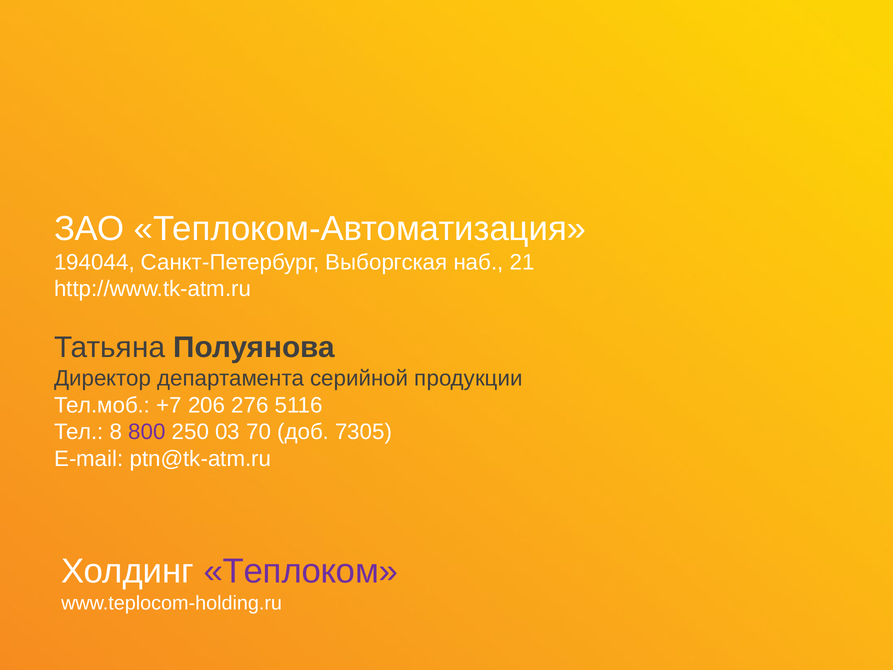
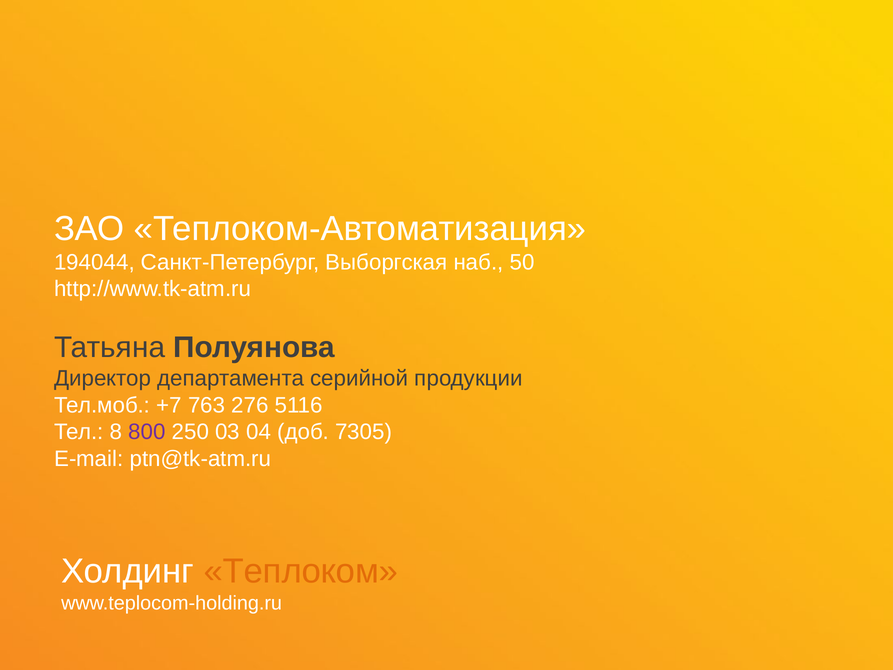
21: 21 -> 50
206: 206 -> 763
70: 70 -> 04
Теплоком colour: purple -> orange
